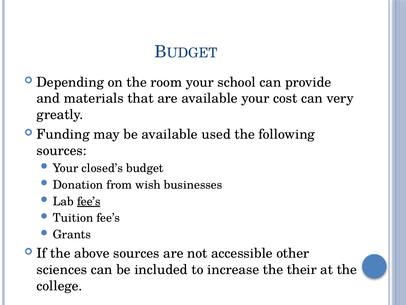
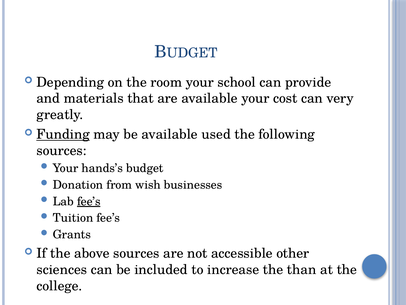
Funding underline: none -> present
closed’s: closed’s -> hands’s
their: their -> than
